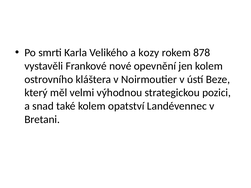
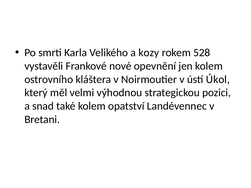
878: 878 -> 528
Beze: Beze -> Úkol
